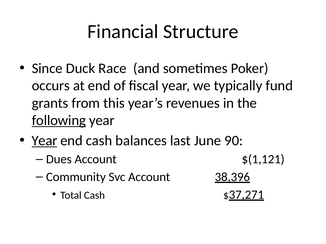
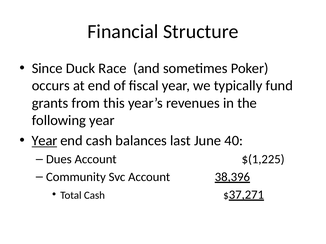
following underline: present -> none
90: 90 -> 40
$(1,121: $(1,121 -> $(1,225
